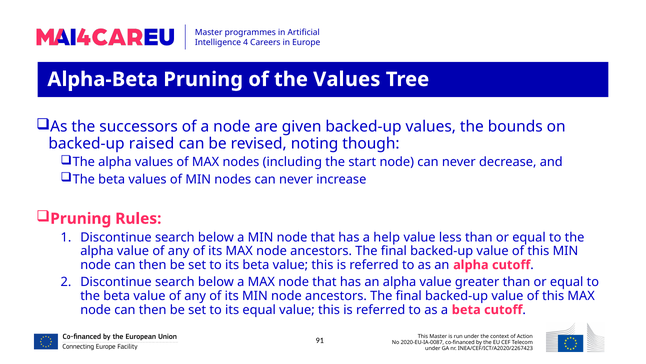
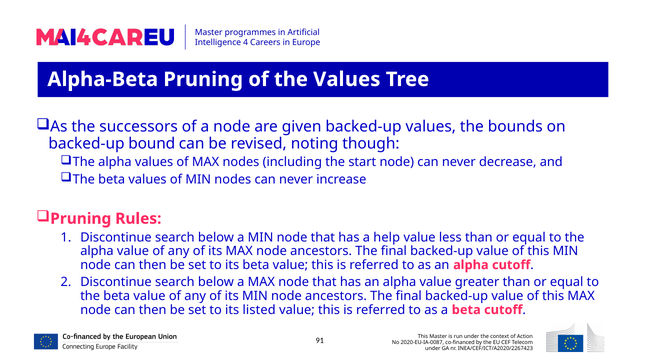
raised: raised -> bound
its equal: equal -> listed
